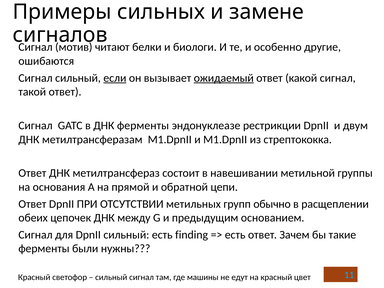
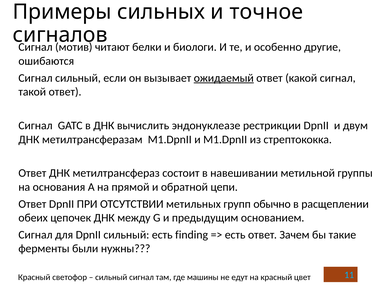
замене: замене -> точное
если underline: present -> none
ДНК ферменты: ферменты -> вычислить
